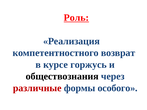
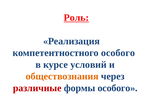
компетентностного возврат: возврат -> особого
горжусь: горжусь -> условий
обществознания colour: black -> orange
